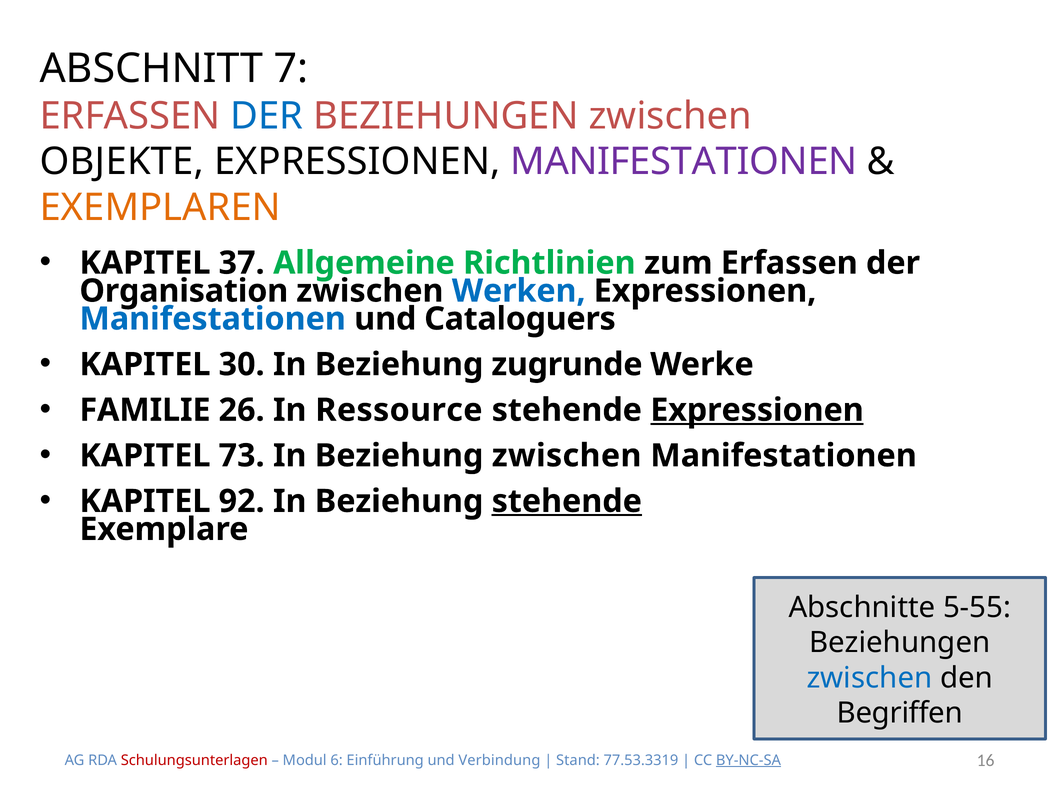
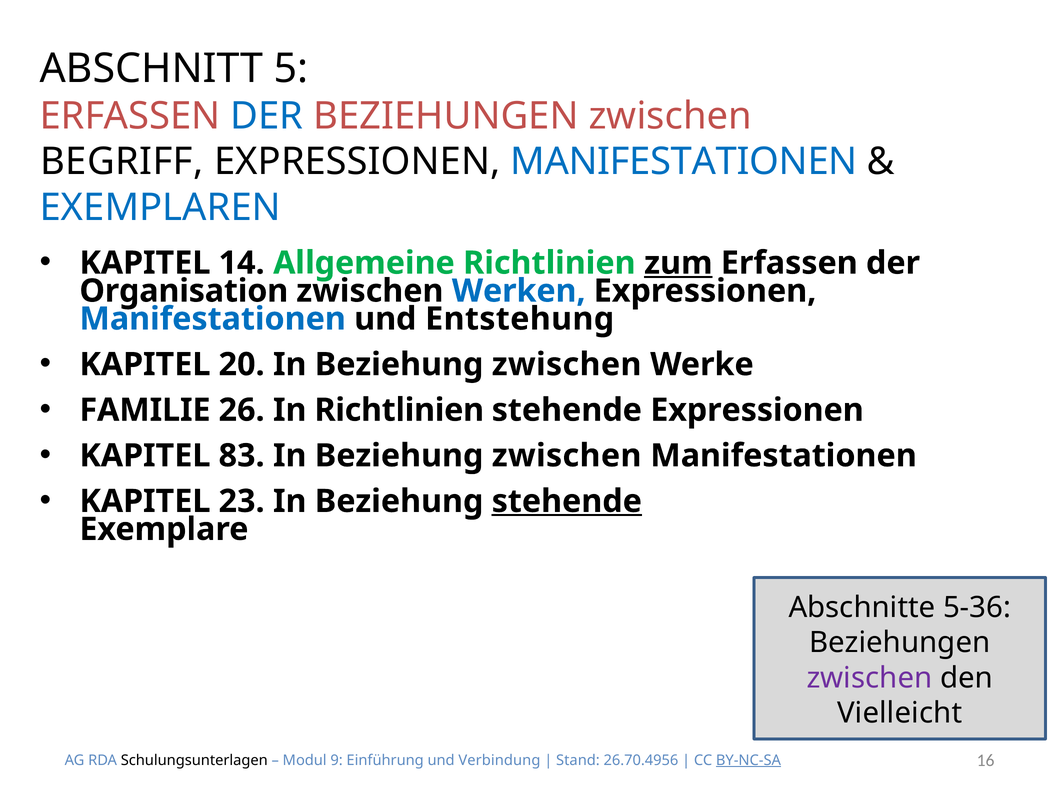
7: 7 -> 5
OBJEKTE: OBJEKTE -> BEGRIFF
MANIFESTATIONEN at (684, 162) colour: purple -> blue
EXEMPLAREN colour: orange -> blue
37: 37 -> 14
zum underline: none -> present
Cataloguers: Cataloguers -> Entstehung
30: 30 -> 20
zugrunde at (567, 364): zugrunde -> zwischen
In Ressource: Ressource -> Richtlinien
Expressionen at (757, 410) underline: present -> none
73: 73 -> 83
92: 92 -> 23
5-55: 5-55 -> 5-36
zwischen at (869, 678) colour: blue -> purple
Begriffen: Begriffen -> Vielleicht
Schulungsunterlagen colour: red -> black
6: 6 -> 9
77.53.3319: 77.53.3319 -> 26.70.4956
